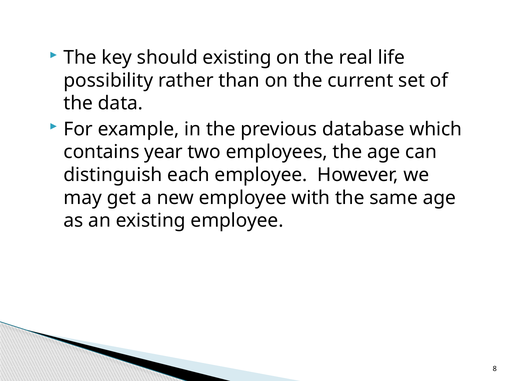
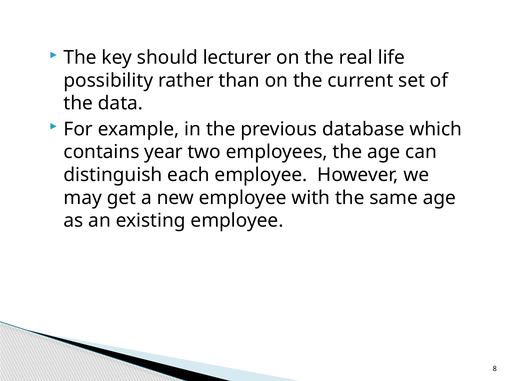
should existing: existing -> lecturer
